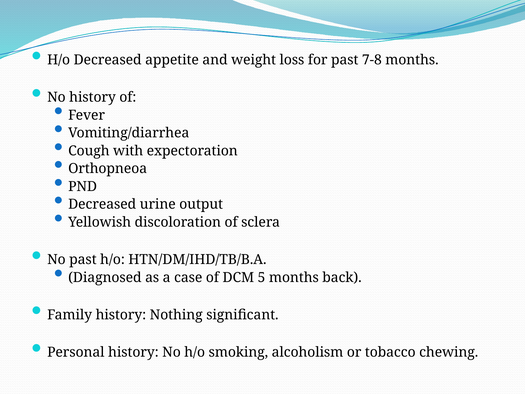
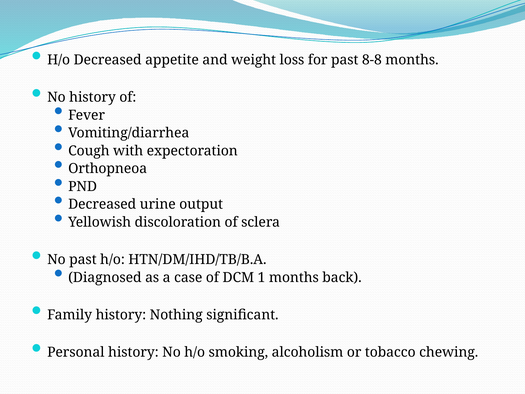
7-8: 7-8 -> 8-8
5: 5 -> 1
